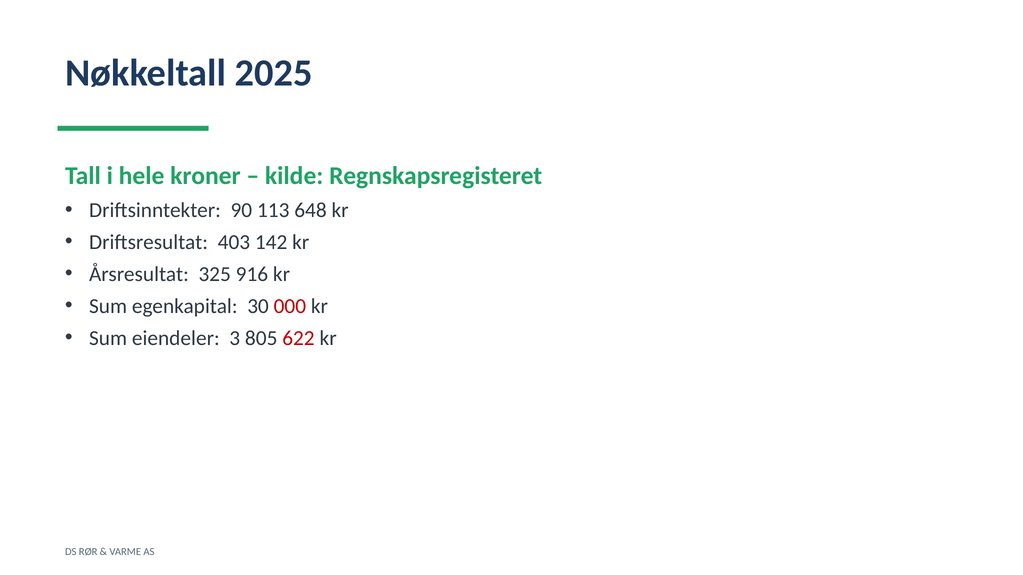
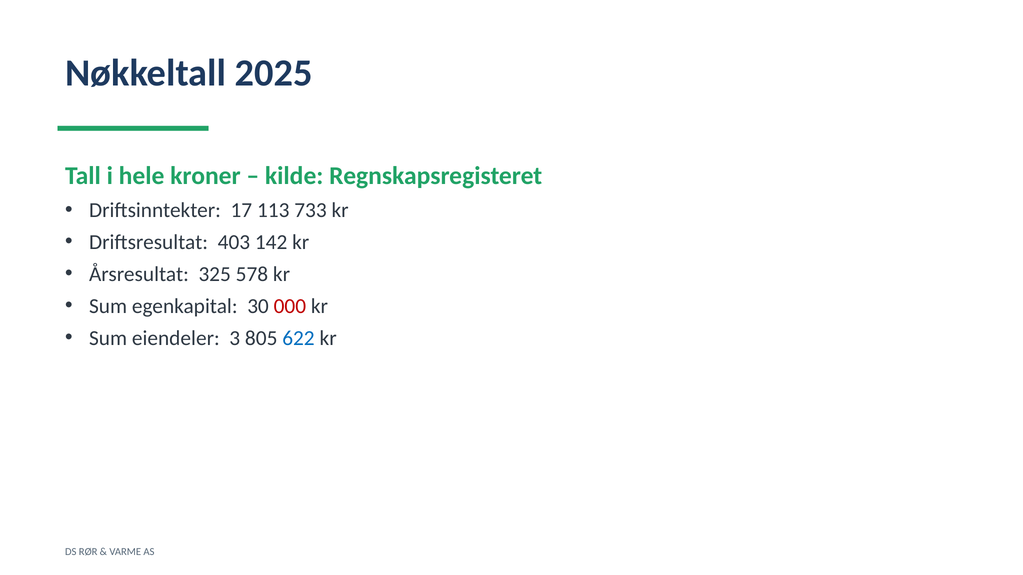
90: 90 -> 17
648: 648 -> 733
916: 916 -> 578
622 colour: red -> blue
